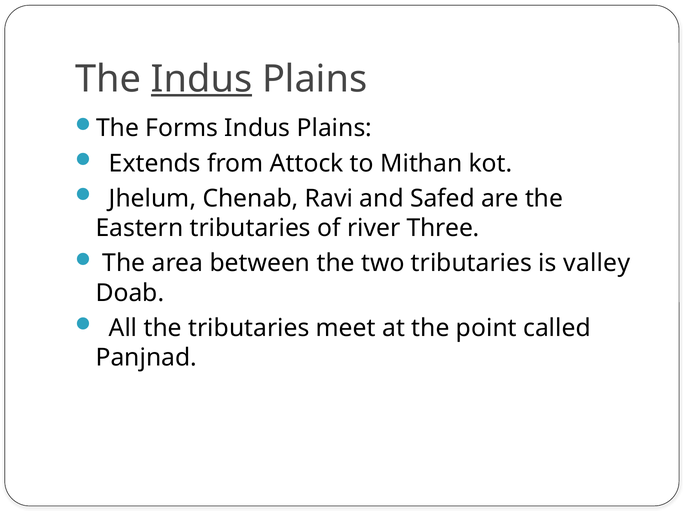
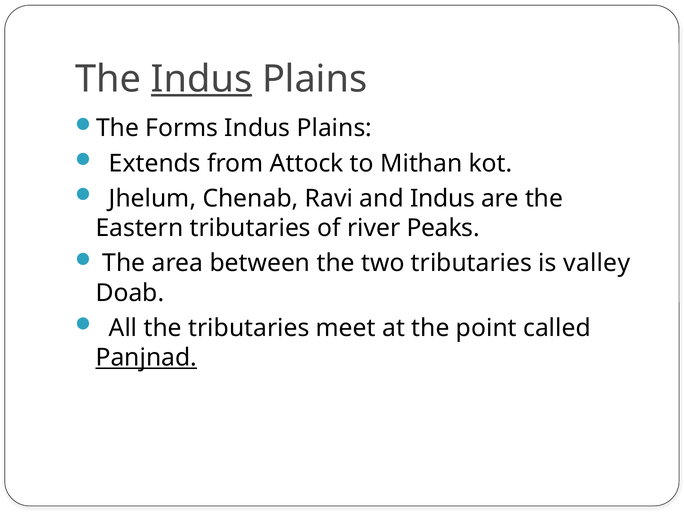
and Safed: Safed -> Indus
Three: Three -> Peaks
Panjnad underline: none -> present
